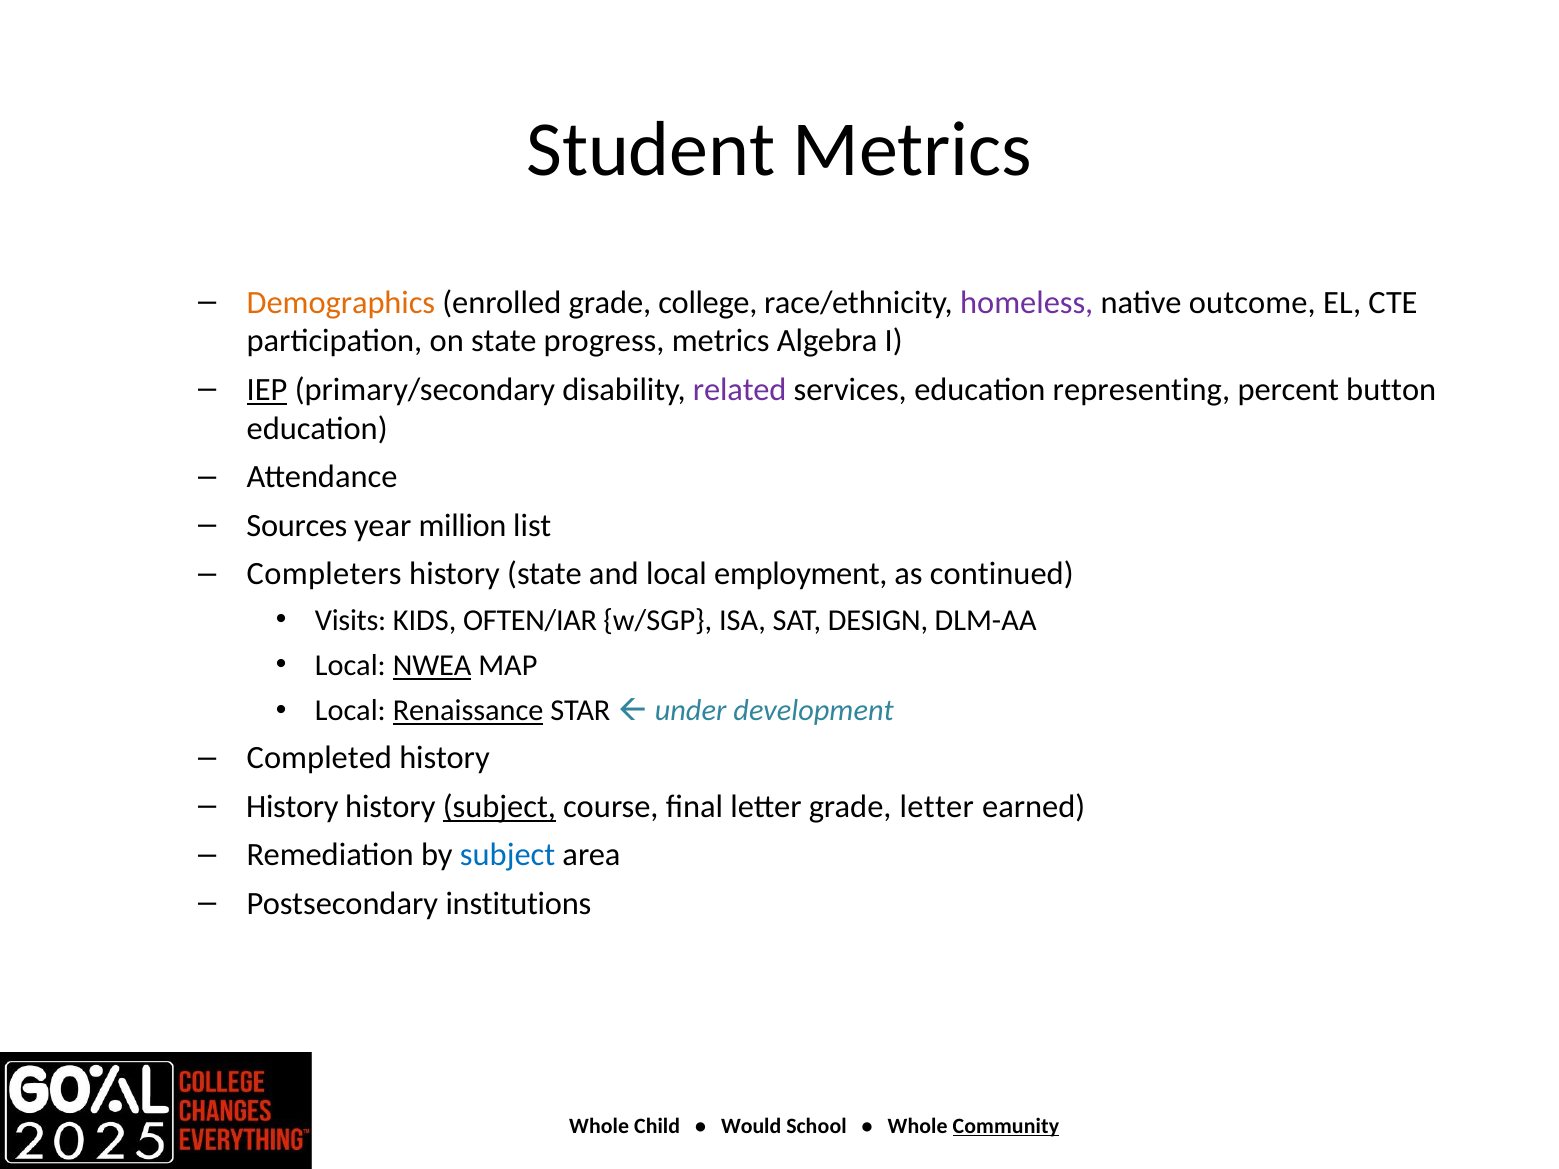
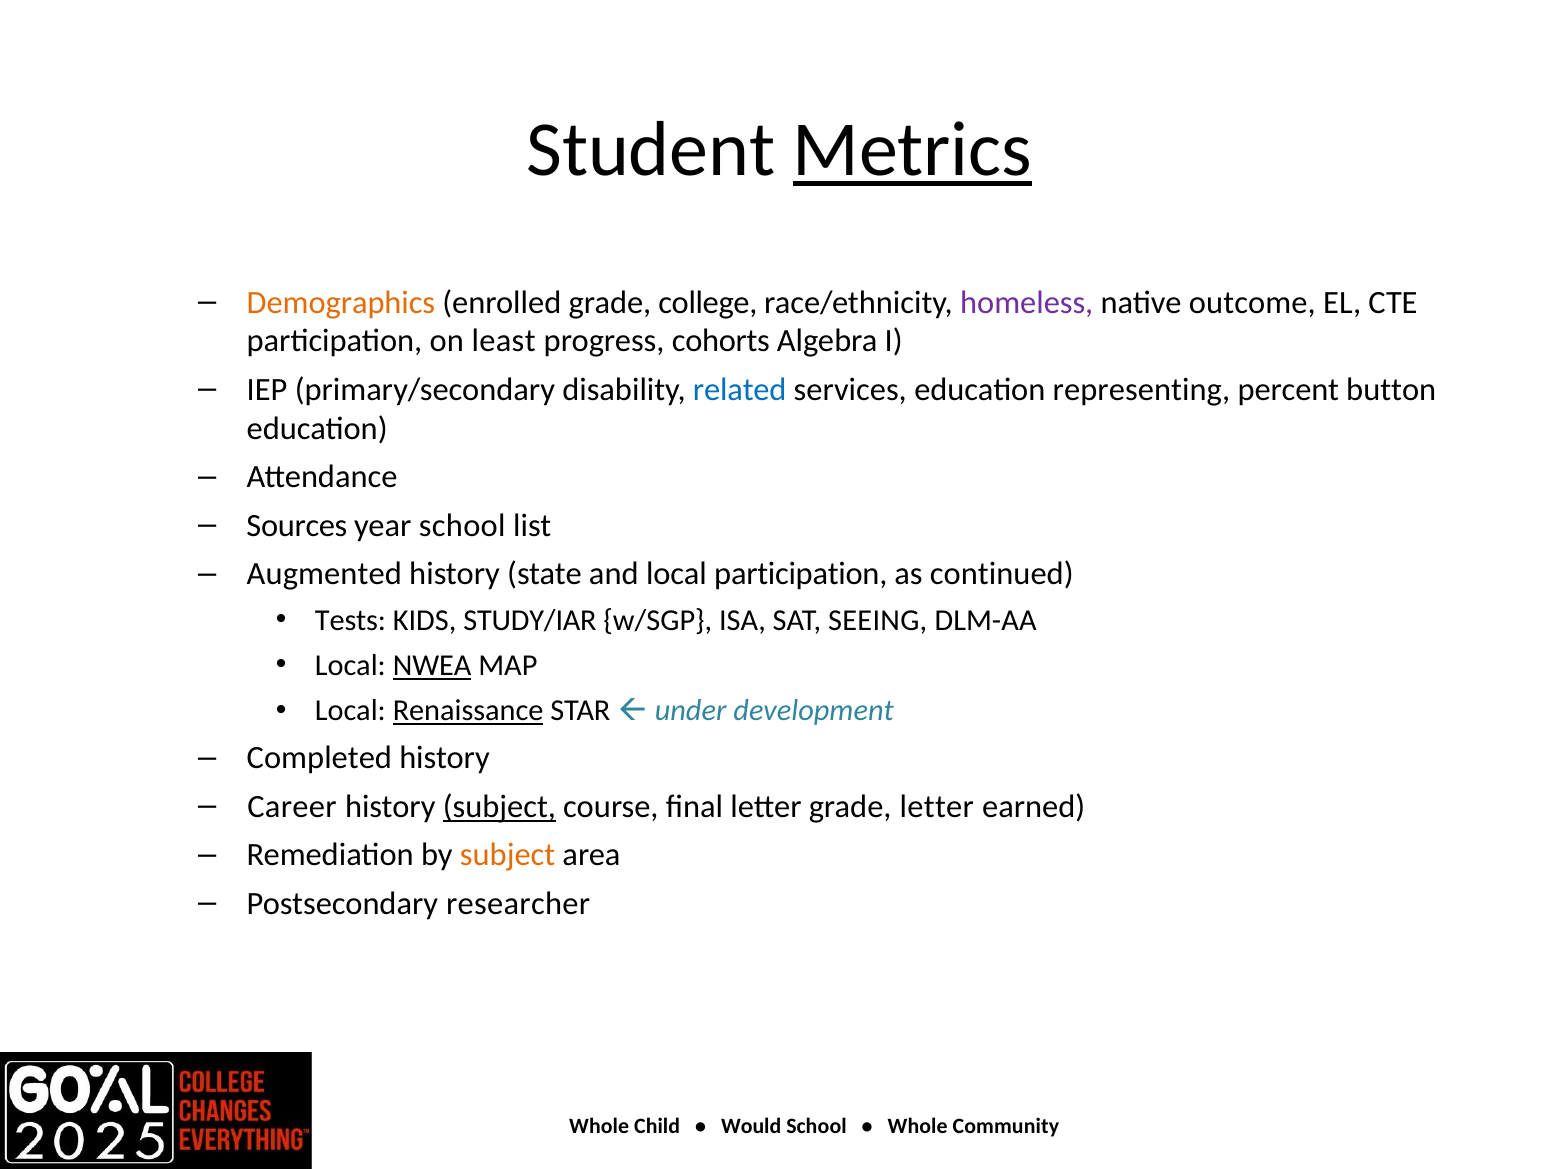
Metrics at (912, 150) underline: none -> present
on state: state -> least
progress metrics: metrics -> cohorts
IEP underline: present -> none
related colour: purple -> blue
year million: million -> school
Completers: Completers -> Augmented
local employment: employment -> participation
Visits: Visits -> Tests
OFTEN/IAR: OFTEN/IAR -> STUDY/IAR
DESIGN: DESIGN -> SEEING
History at (292, 807): History -> Career
subject at (508, 855) colour: blue -> orange
institutions: institutions -> researcher
Community underline: present -> none
